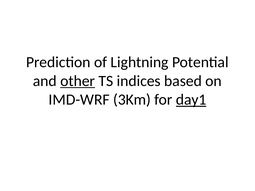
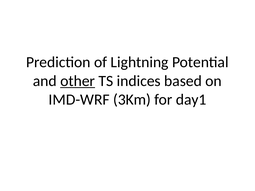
day1 underline: present -> none
